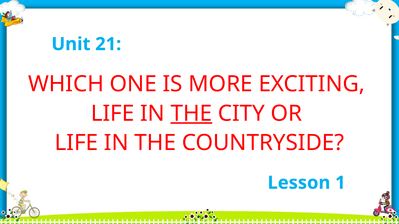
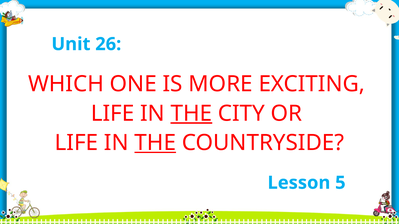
21: 21 -> 26
THE at (155, 143) underline: none -> present
1: 1 -> 5
